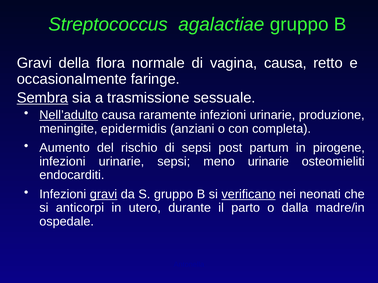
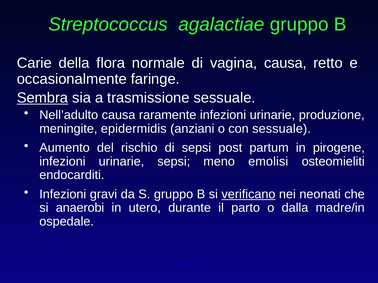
Gravi at (34, 63): Gravi -> Carie
Nell’adulto underline: present -> none
con completa: completa -> sessuale
meno urinarie: urinarie -> emolisi
gravi at (104, 195) underline: present -> none
anticorpi: anticorpi -> anaerobi
